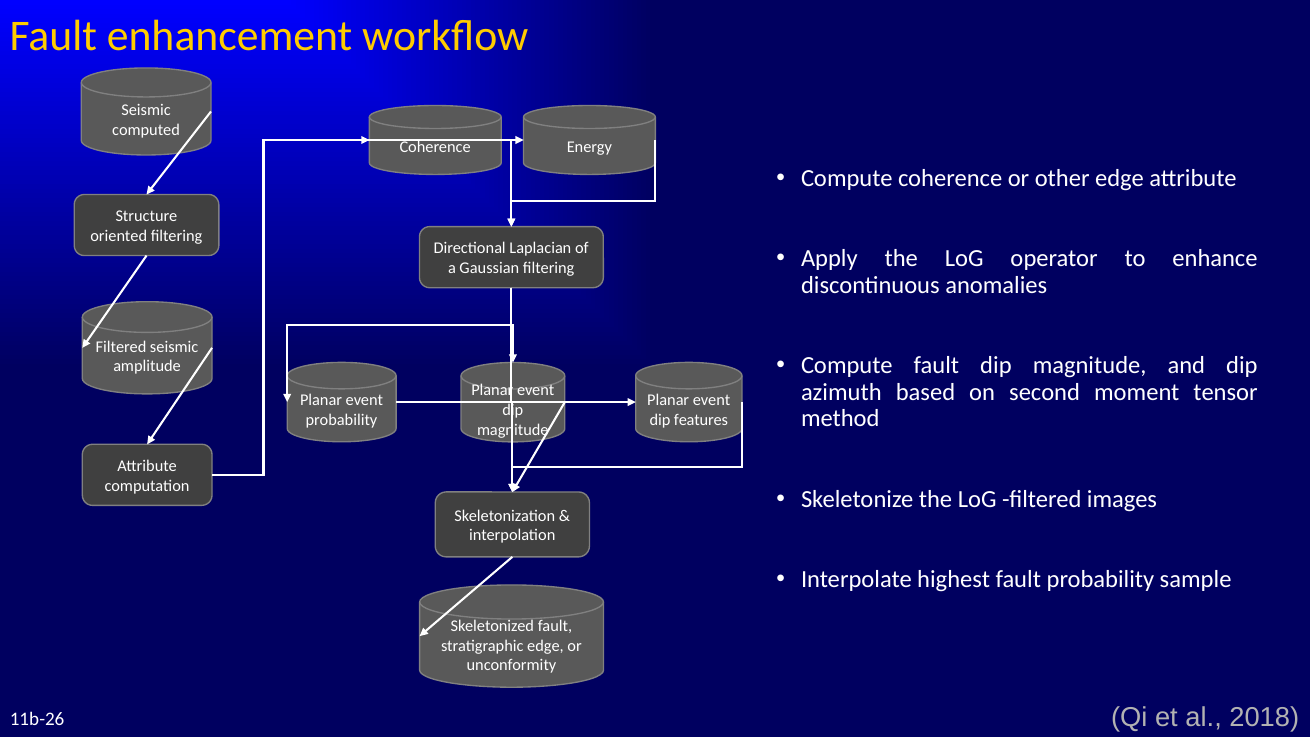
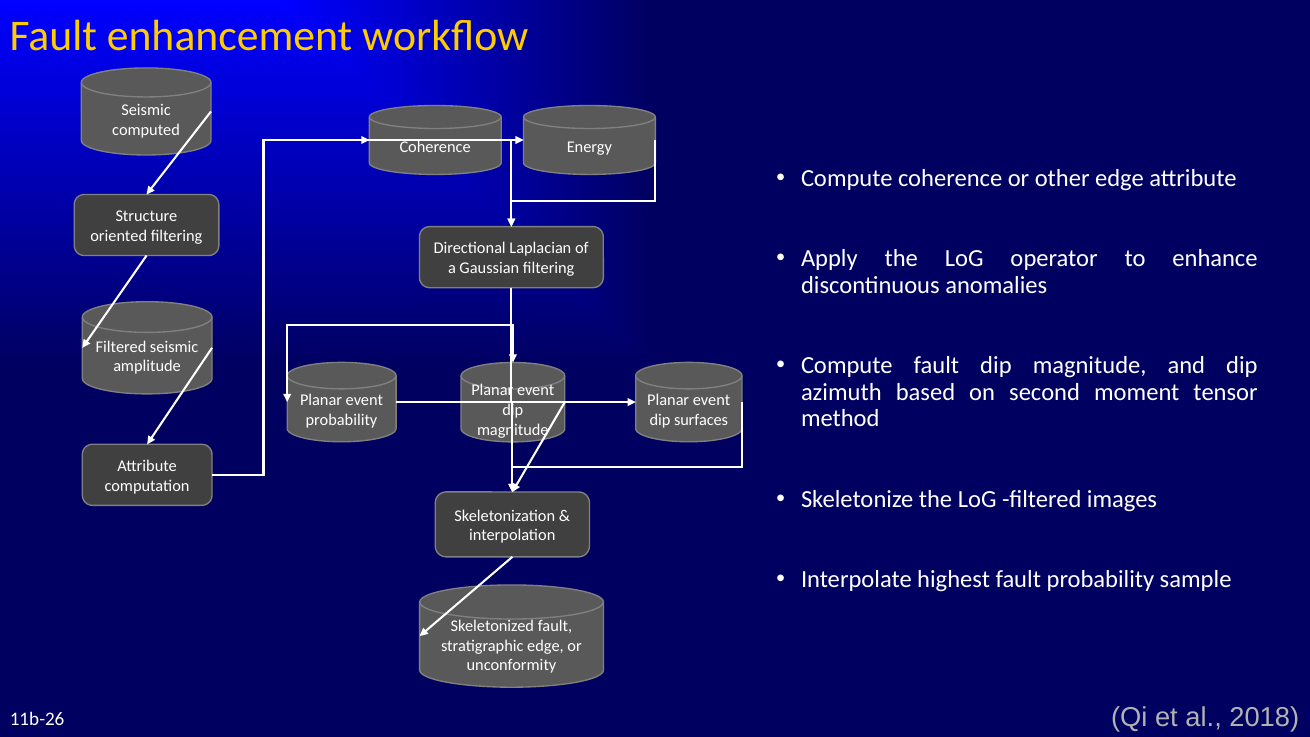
features: features -> surfaces
